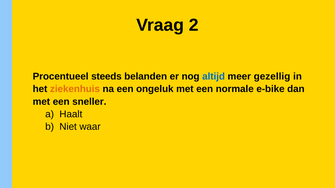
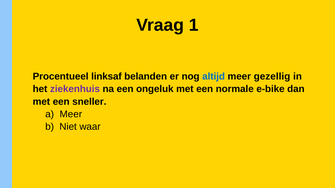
2: 2 -> 1
steeds: steeds -> linksaf
ziekenhuis colour: orange -> purple
Haalt at (71, 114): Haalt -> Meer
